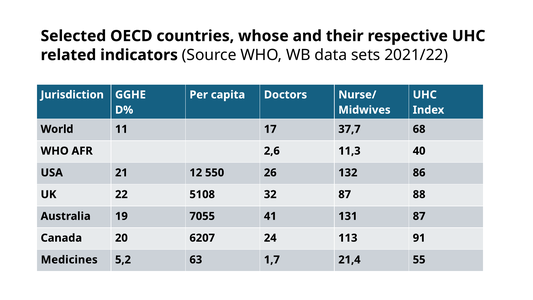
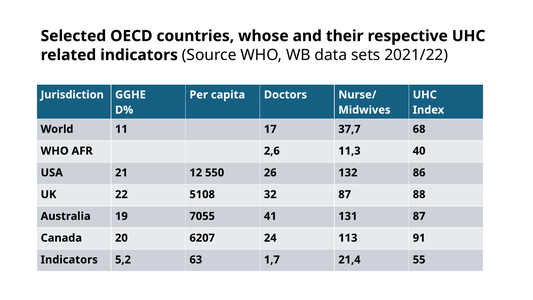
Medicines at (69, 260): Medicines -> Indicators
